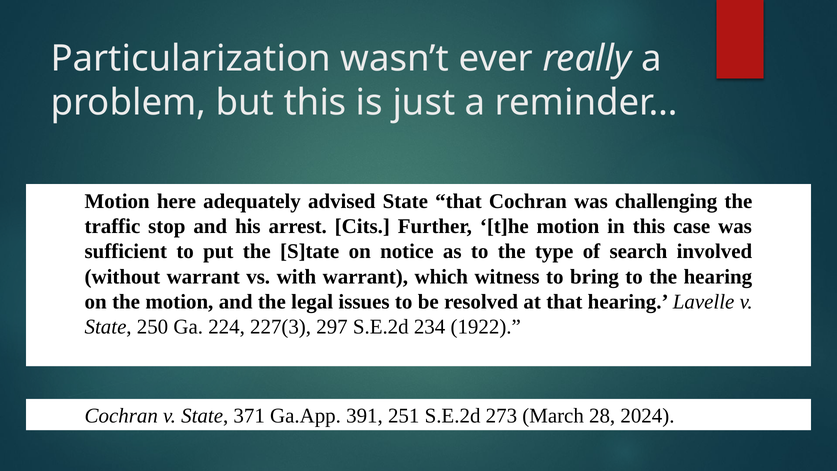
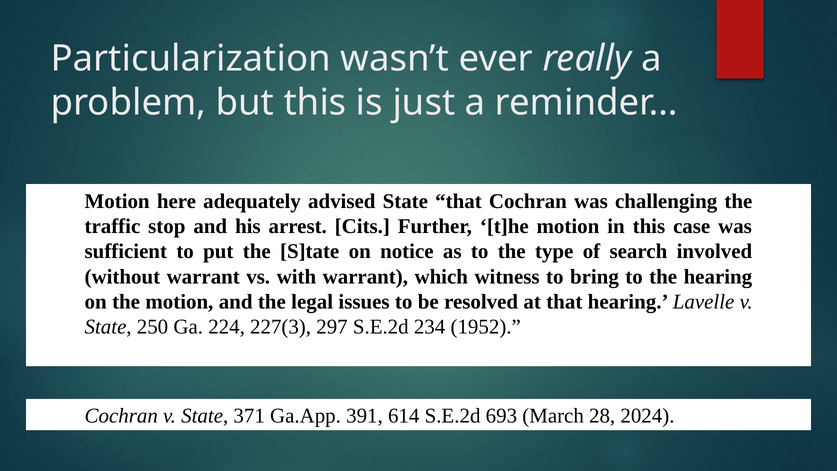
1922: 1922 -> 1952
251: 251 -> 614
273: 273 -> 693
